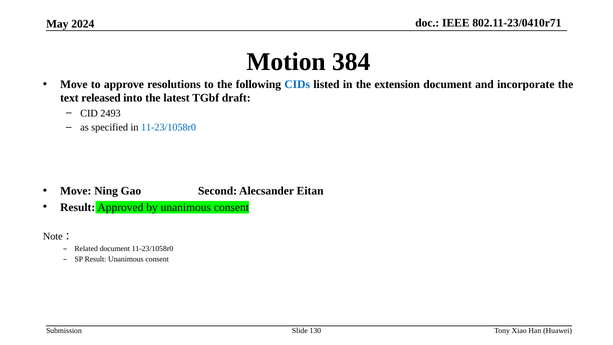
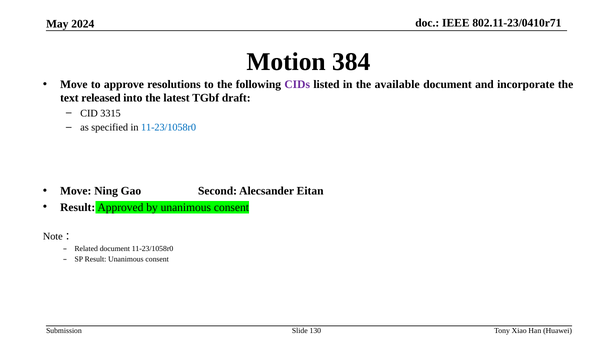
CIDs colour: blue -> purple
extension: extension -> available
2493: 2493 -> 3315
